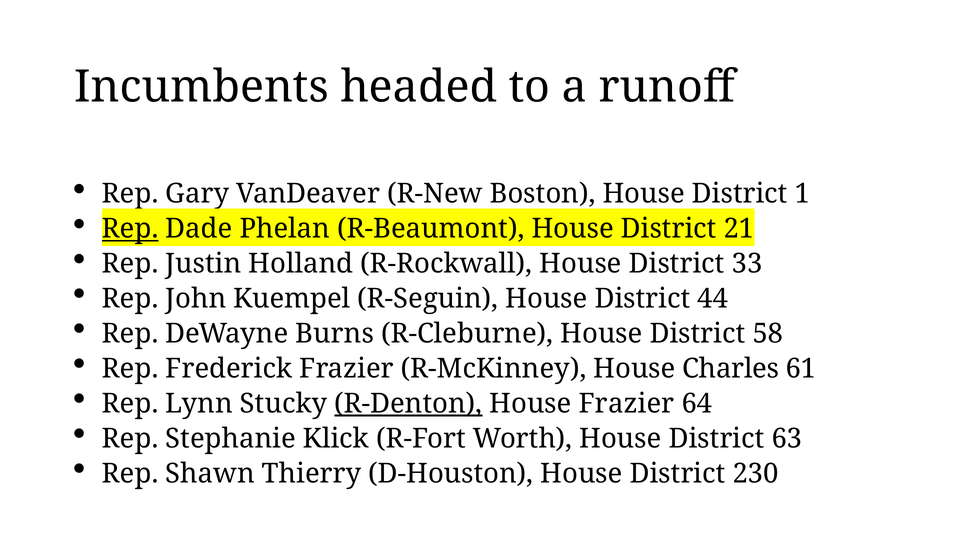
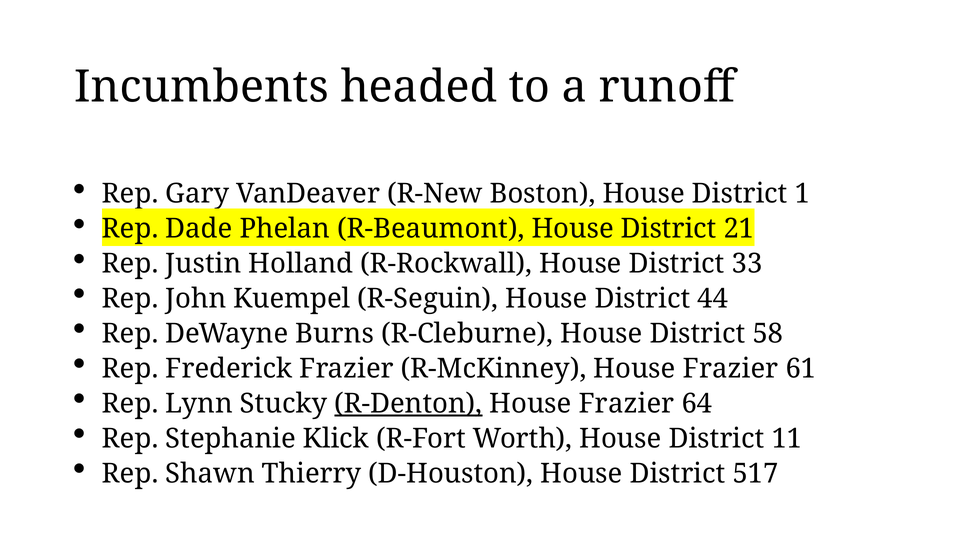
Rep at (130, 229) underline: present -> none
R-McKinney House Charles: Charles -> Frazier
63: 63 -> 11
230: 230 -> 517
